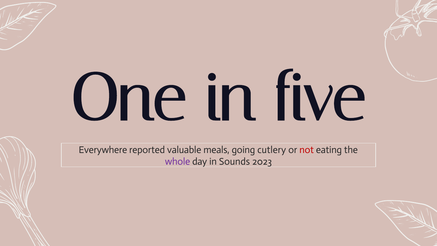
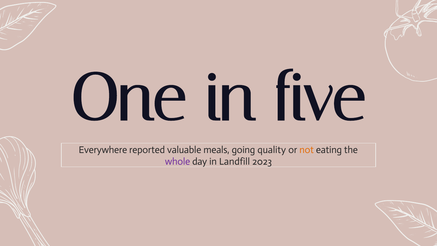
cutlery: cutlery -> quality
not colour: red -> orange
Sounds: Sounds -> Landfill
